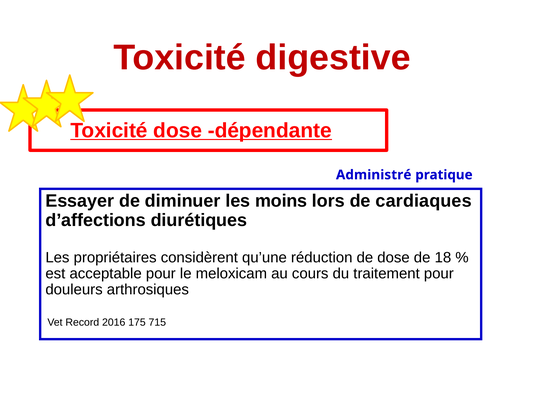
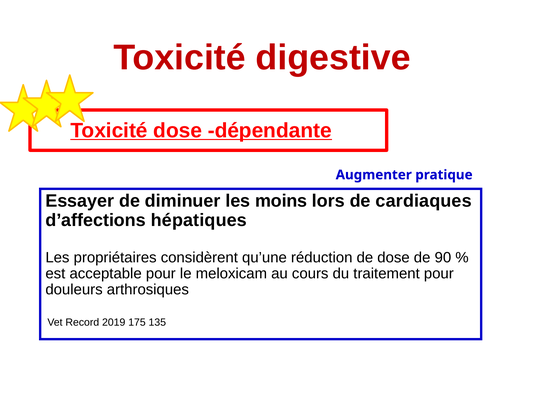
Administré: Administré -> Augmenter
diurétiques: diurétiques -> hépatiques
18: 18 -> 90
2016: 2016 -> 2019
715: 715 -> 135
